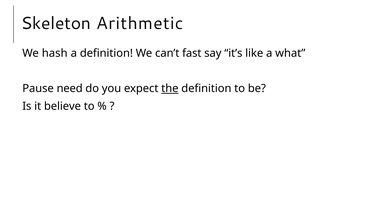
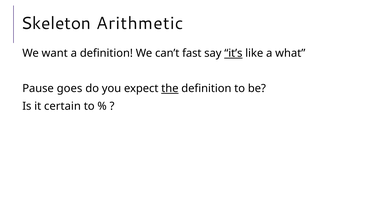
hash: hash -> want
it’s underline: none -> present
need: need -> goes
believe: believe -> certain
